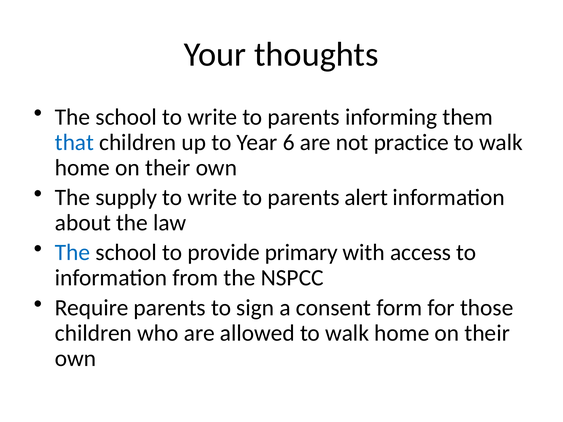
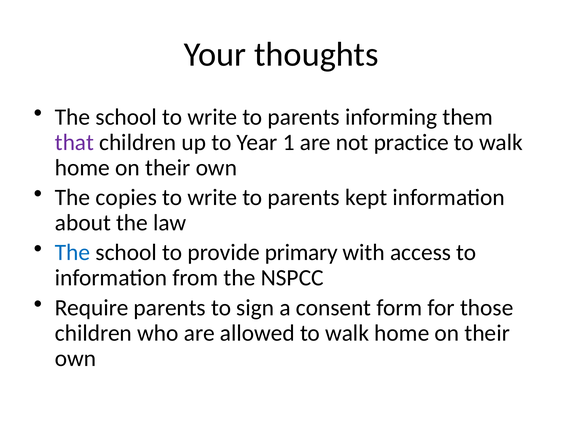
that colour: blue -> purple
6: 6 -> 1
supply: supply -> copies
alert: alert -> kept
